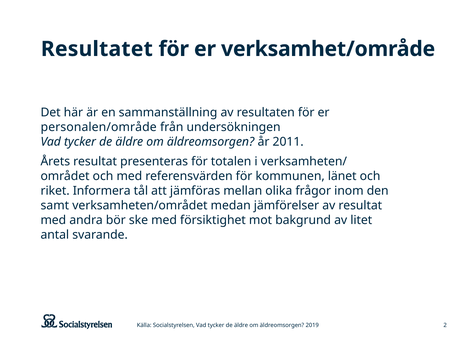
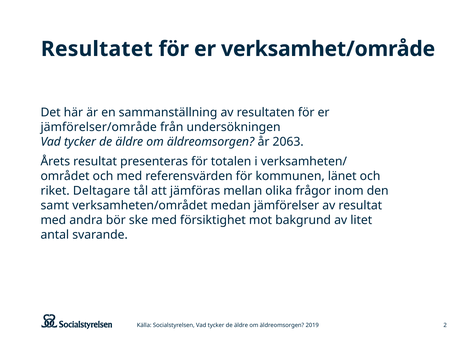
personalen/område: personalen/område -> jämförelser/område
2011: 2011 -> 2063
Informera: Informera -> Deltagare
